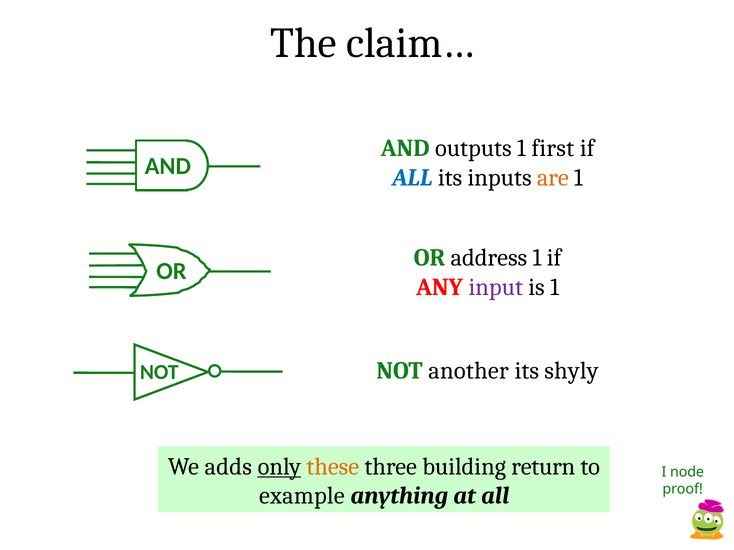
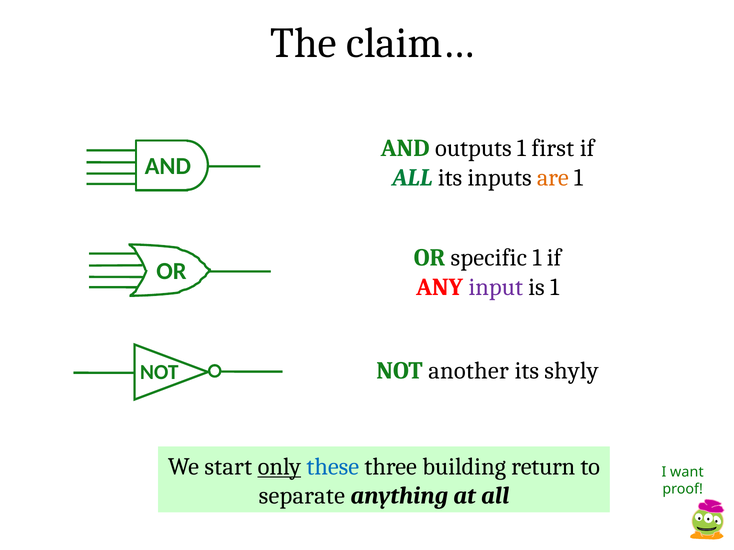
ALL at (412, 178) colour: blue -> green
address: address -> specific
adds: adds -> start
these colour: orange -> blue
node: node -> want
example: example -> separate
